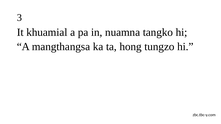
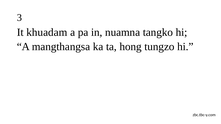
khuamial: khuamial -> khuadam
